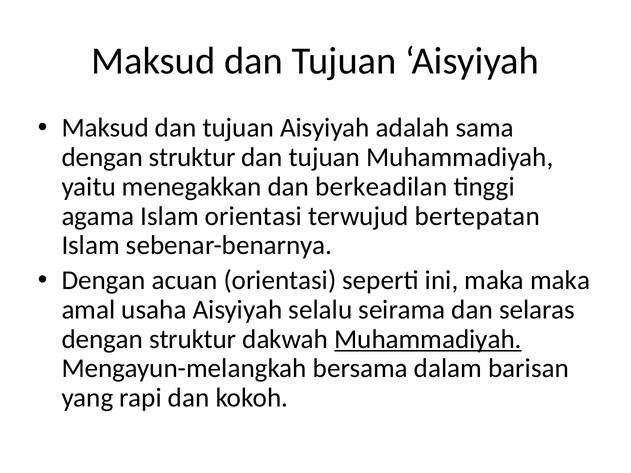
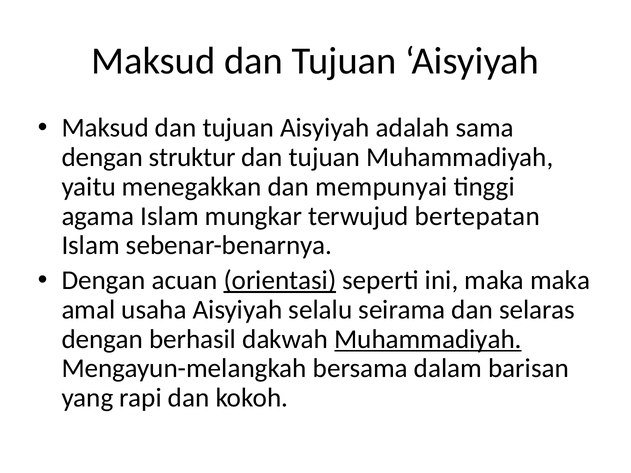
berkeadilan: berkeadilan -> mempunyai
Islam orientasi: orientasi -> mungkar
orientasi at (280, 281) underline: none -> present
struktur at (193, 339): struktur -> berhasil
